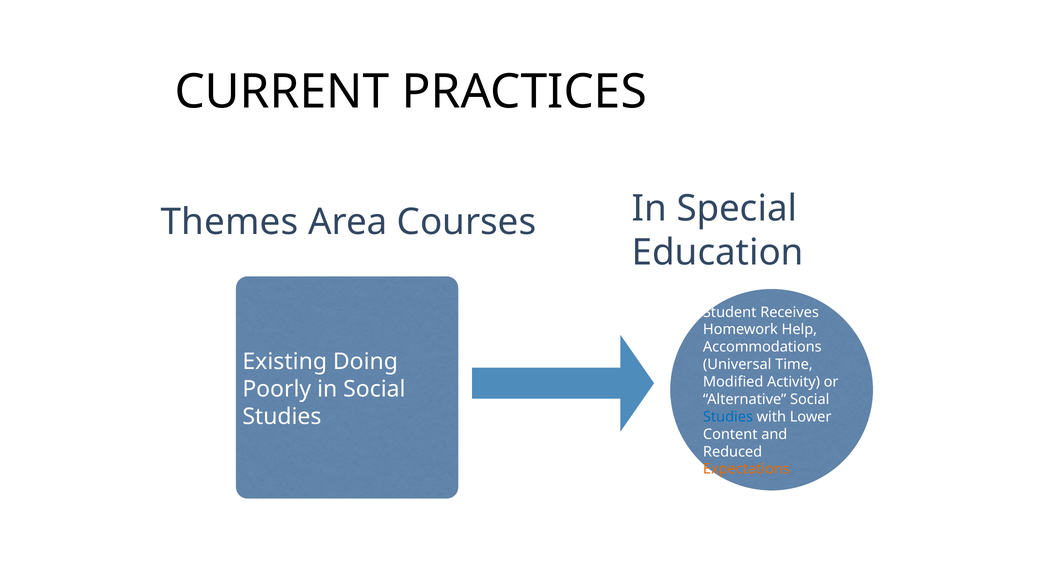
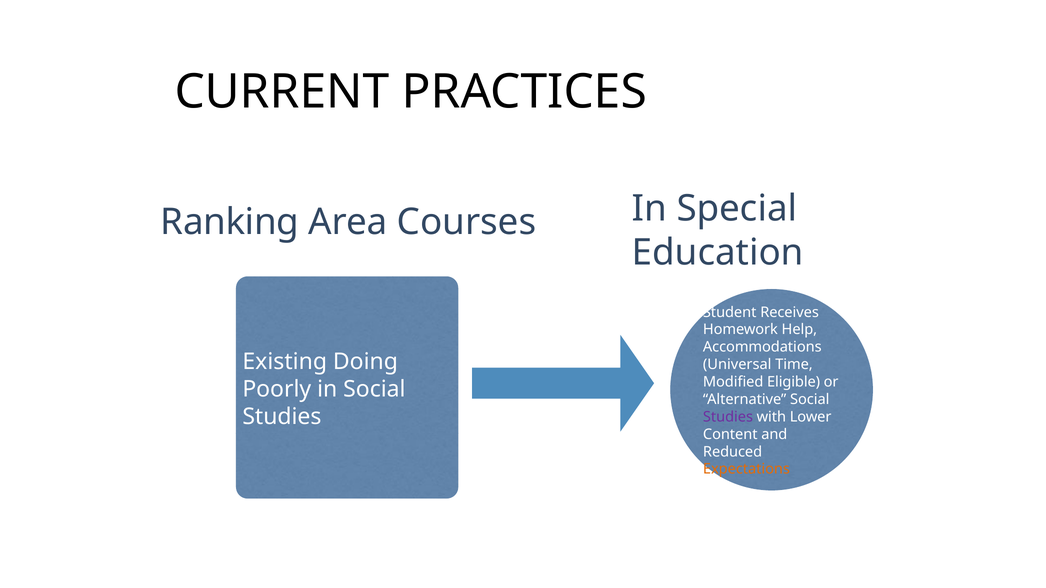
Themes: Themes -> Ranking
Activity: Activity -> Eligible
Studies at (728, 417) colour: blue -> purple
